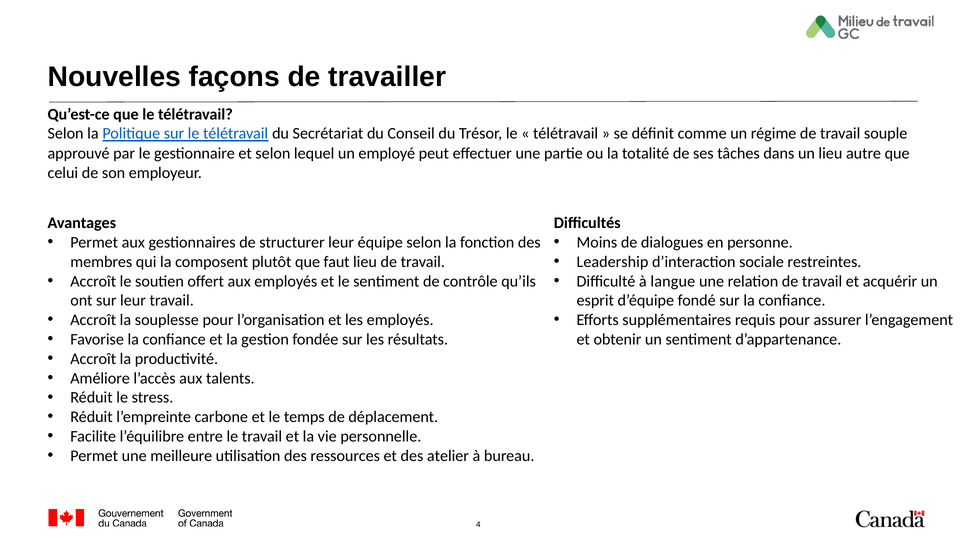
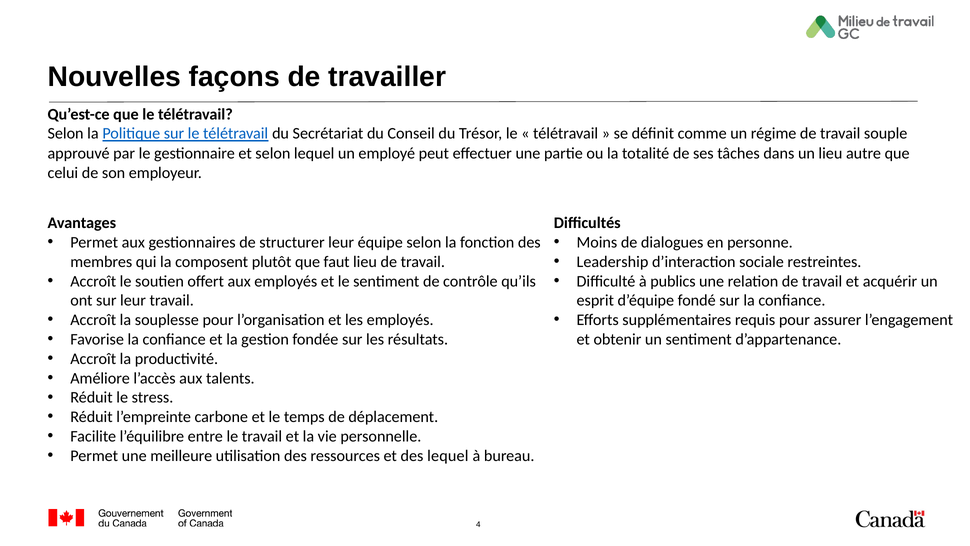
langue: langue -> publics
des atelier: atelier -> lequel
